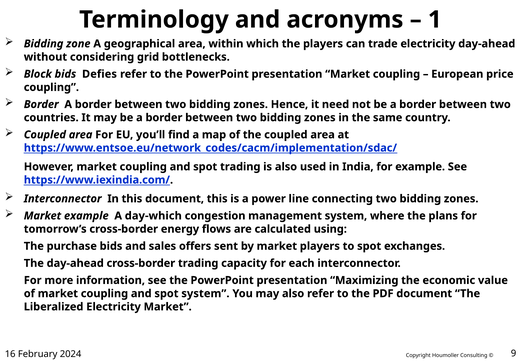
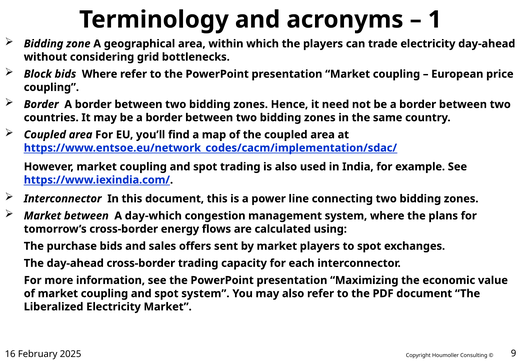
bids Defies: Defies -> Where
Market example: example -> between
2024: 2024 -> 2025
